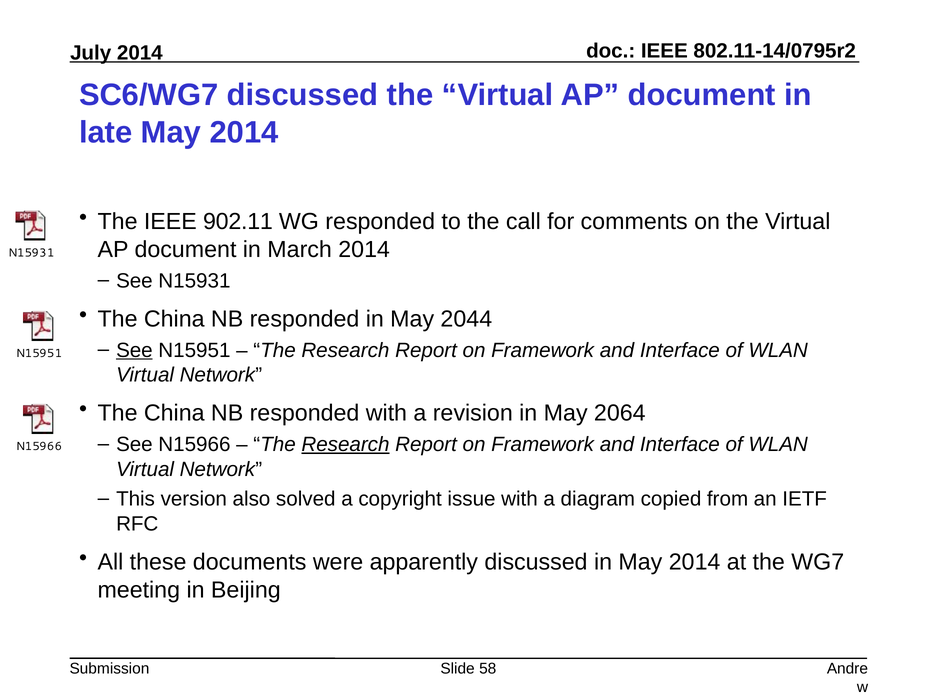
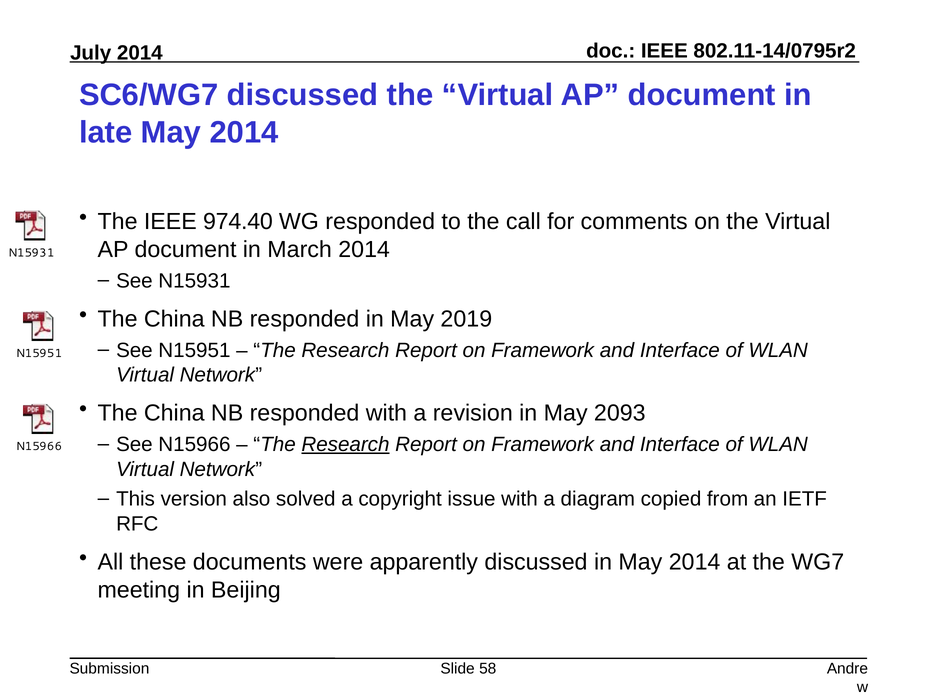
902.11: 902.11 -> 974.40
2044: 2044 -> 2019
See at (134, 350) underline: present -> none
2064: 2064 -> 2093
